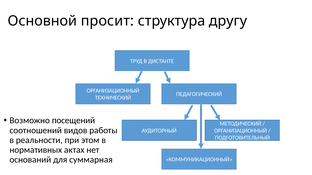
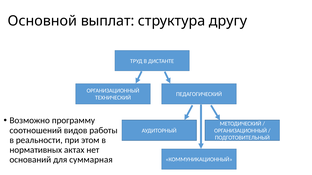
просит: просит -> выплат
посещений: посещений -> программу
